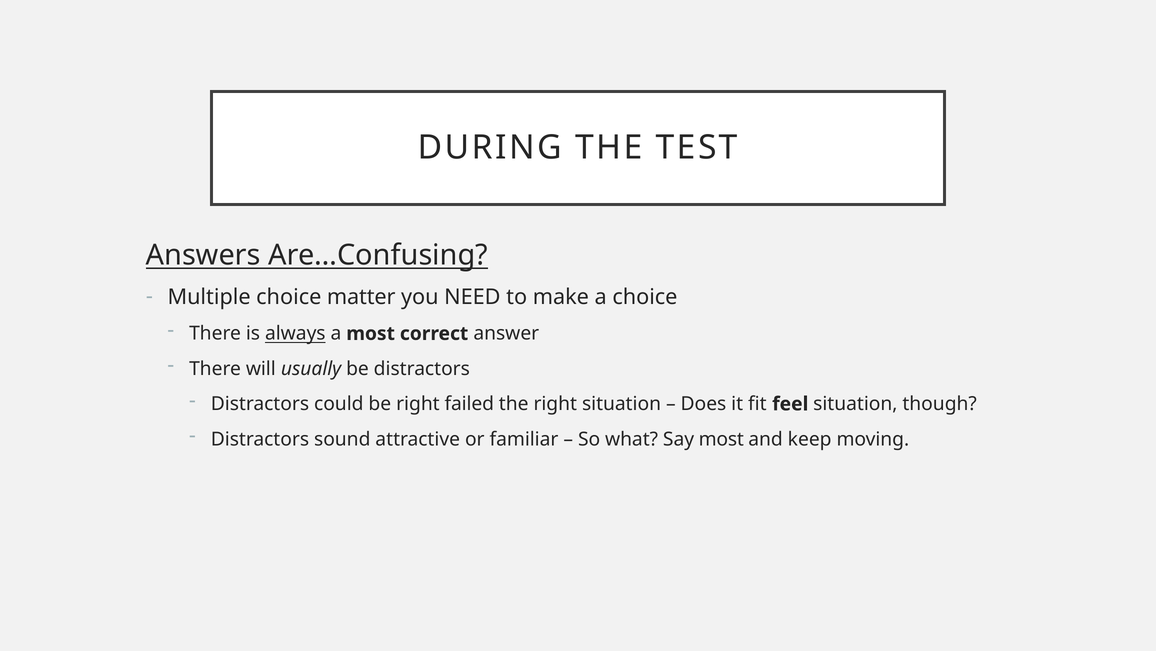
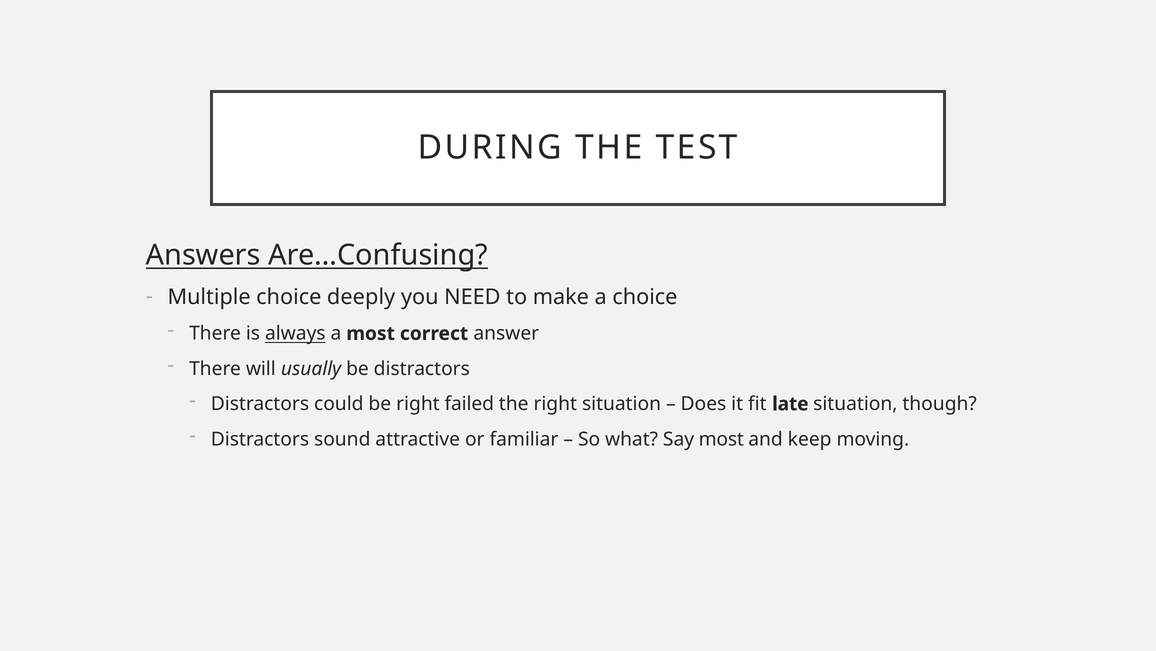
matter: matter -> deeply
feel: feel -> late
